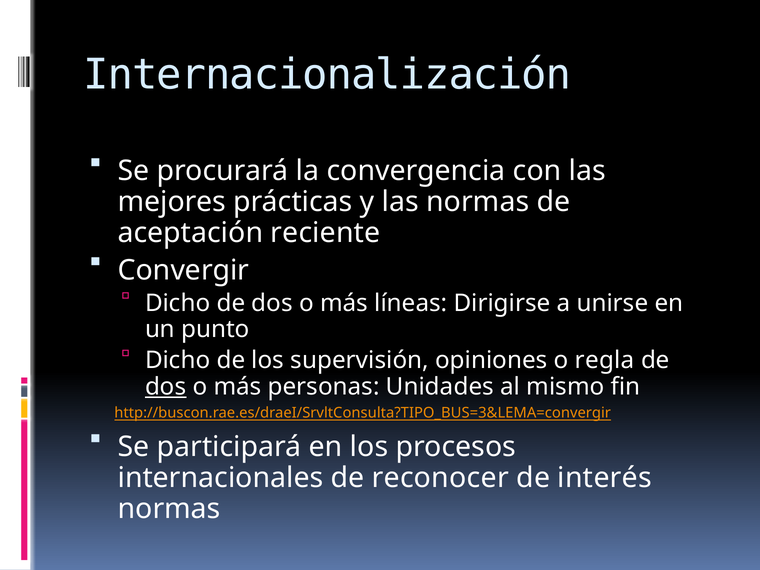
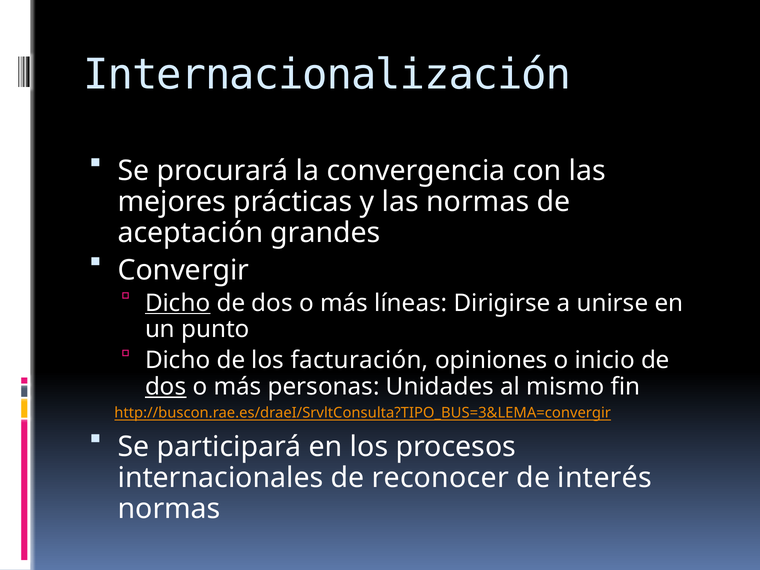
reciente: reciente -> grandes
Dicho at (178, 303) underline: none -> present
supervisión: supervisión -> facturación
regla: regla -> inicio
